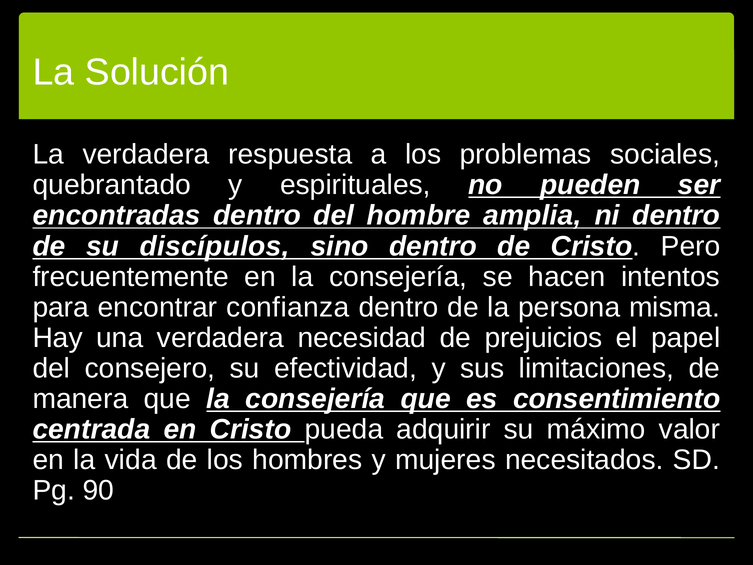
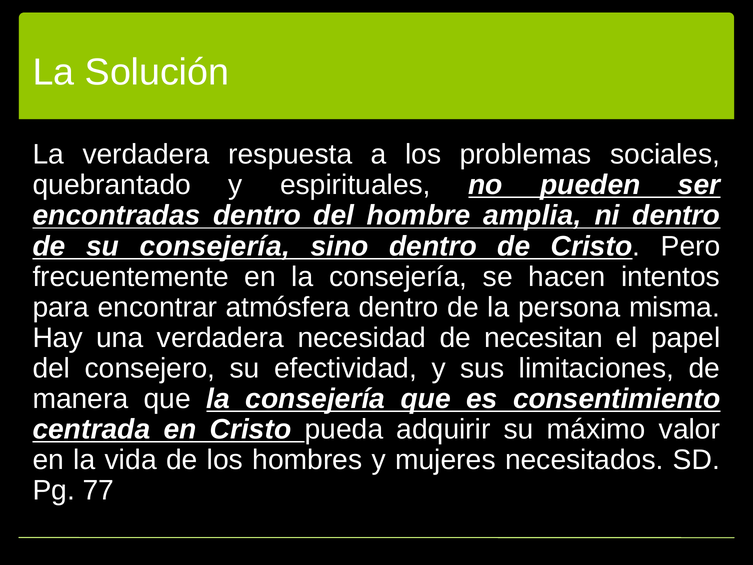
su discípulos: discípulos -> consejería
confianza: confianza -> atmósfera
prejuicios: prejuicios -> necesitan
90: 90 -> 77
